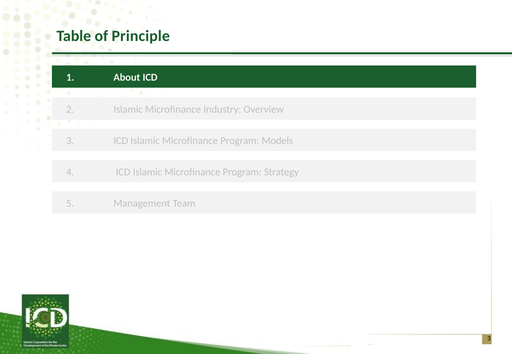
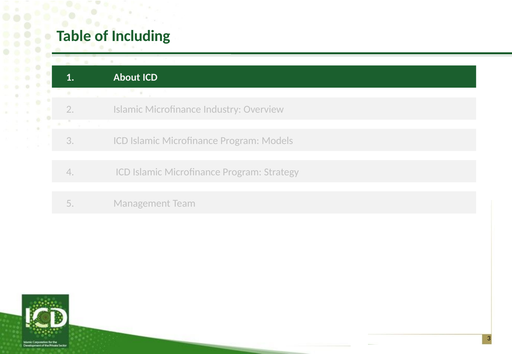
Principle: Principle -> Including
